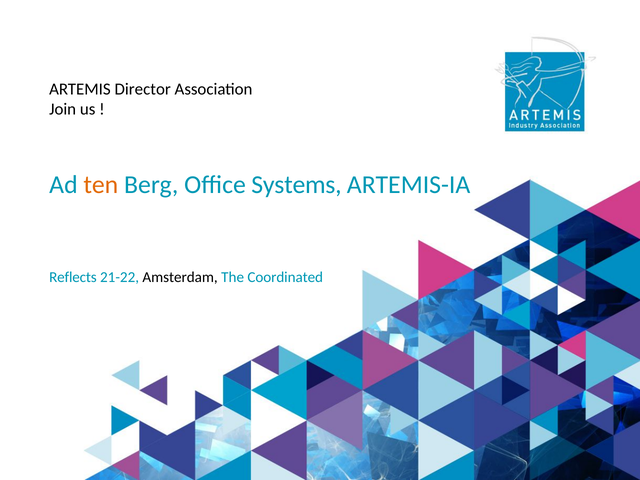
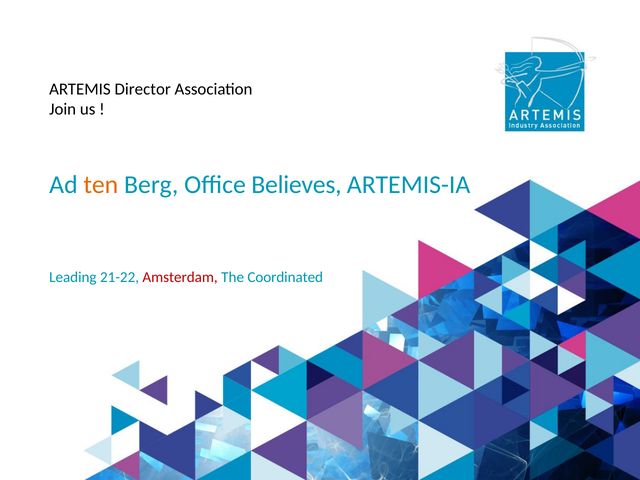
Systems: Systems -> Believes
Reflects: Reflects -> Leading
Amsterdam colour: black -> red
